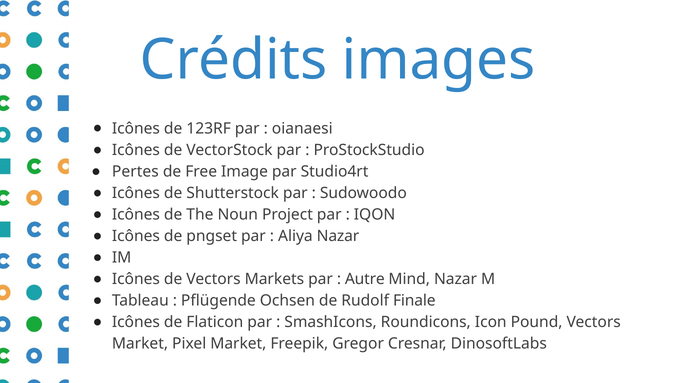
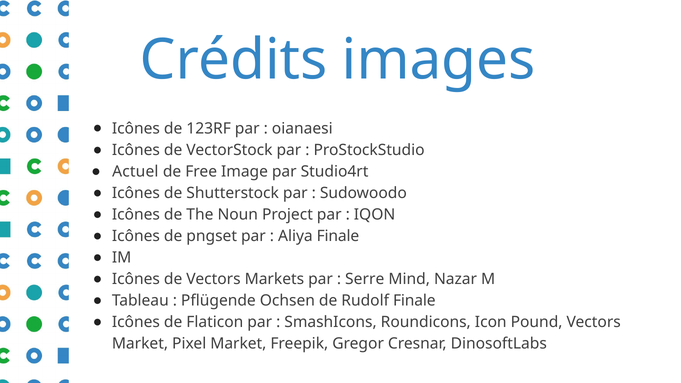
Pertes: Pertes -> Actuel
Aliya Nazar: Nazar -> Finale
Autre: Autre -> Serre
